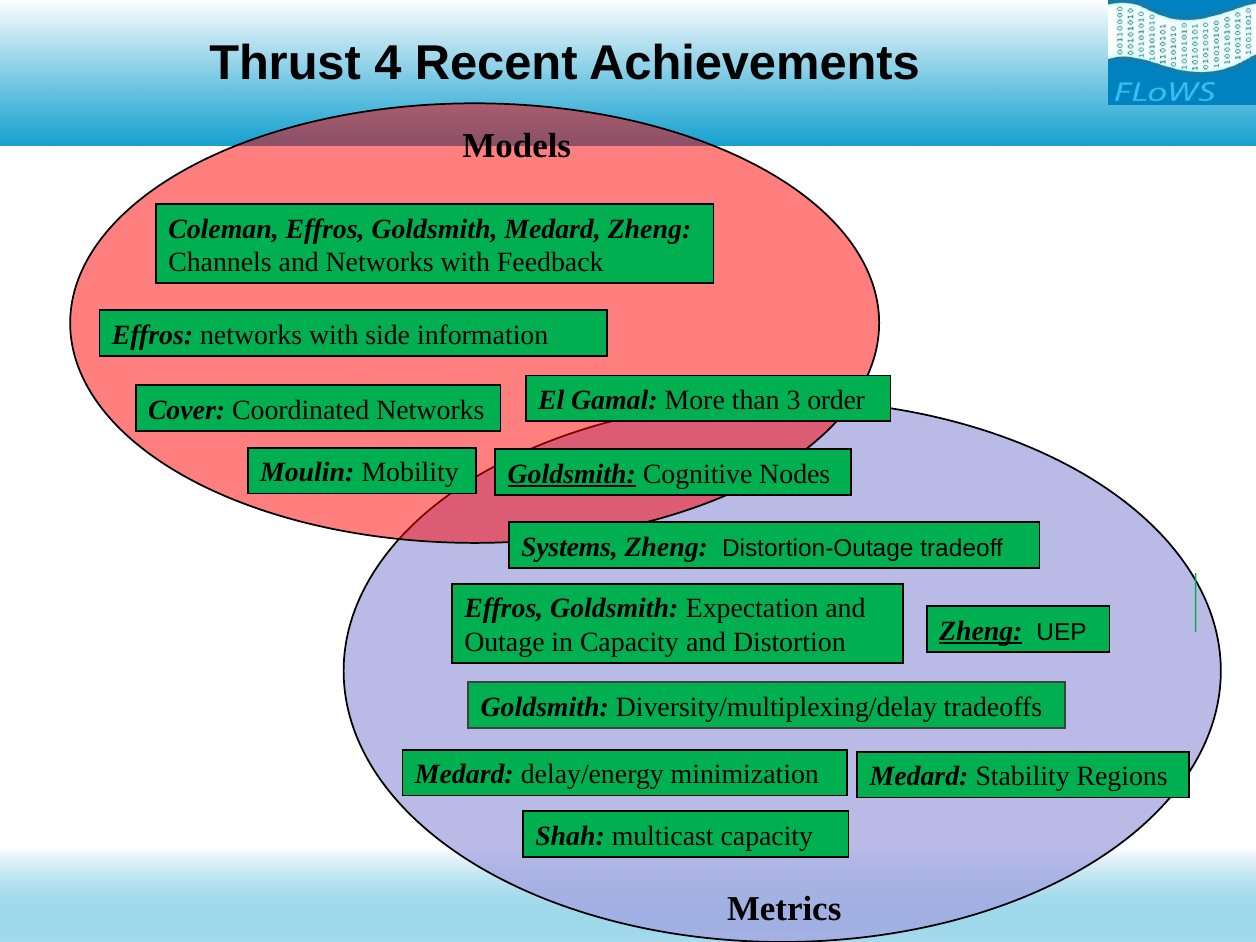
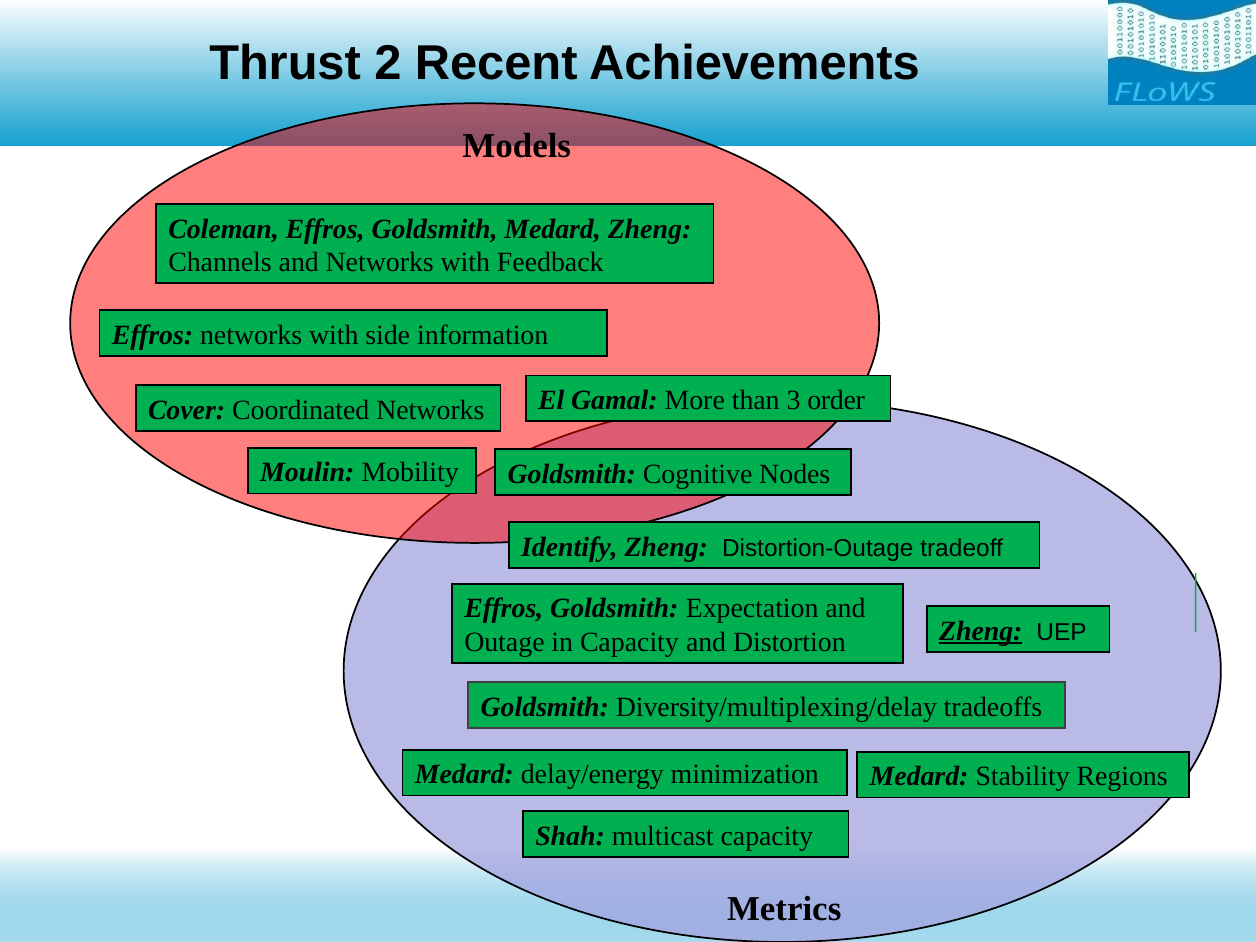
4: 4 -> 2
Goldsmith at (572, 474) underline: present -> none
Systems: Systems -> Identify
